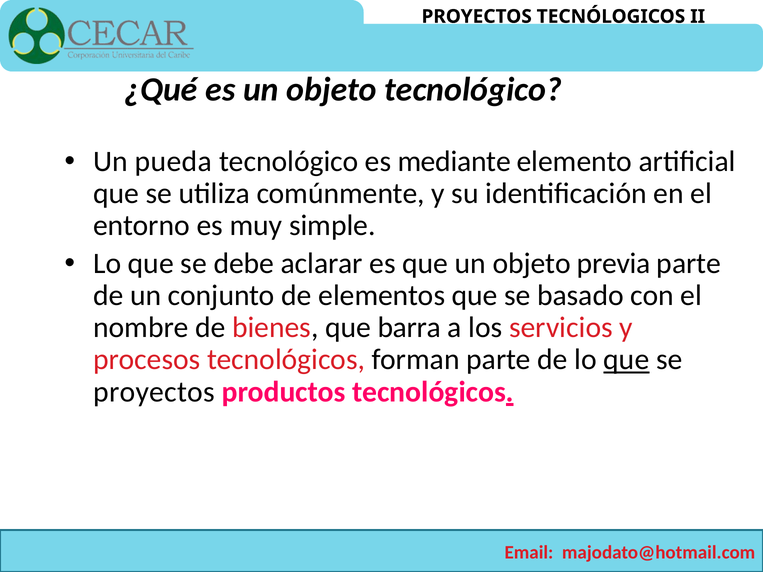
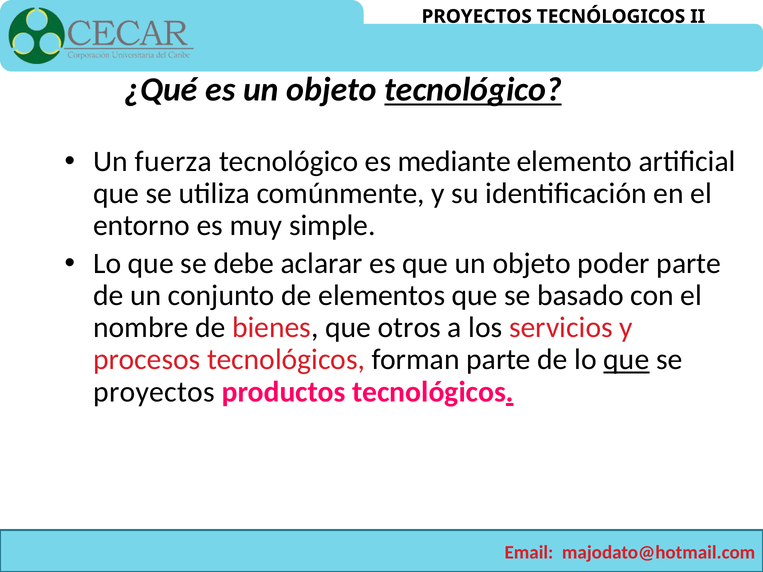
tecnológico at (473, 90) underline: none -> present
pueda: pueda -> fuerza
previa: previa -> poder
barra: barra -> otros
